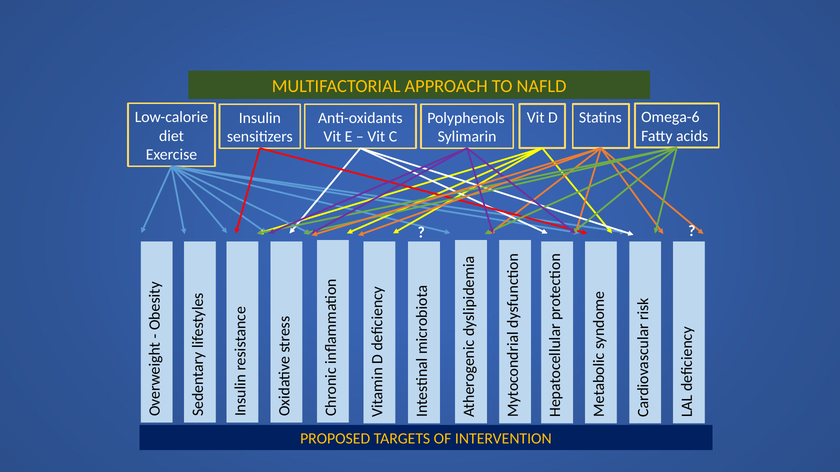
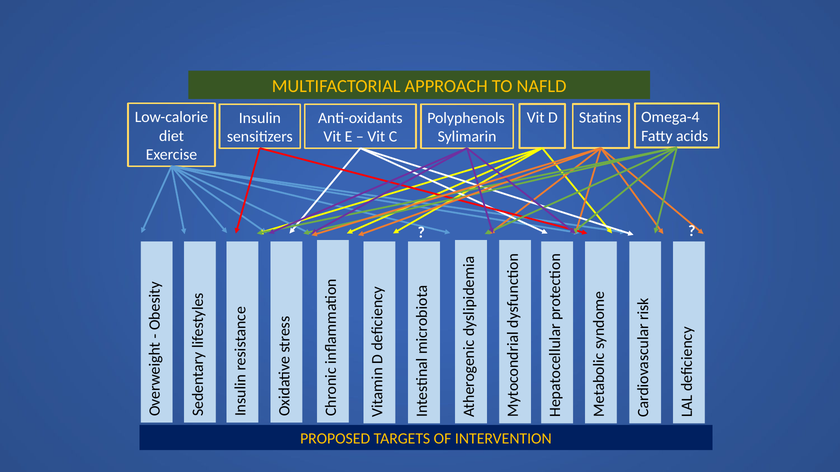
Omega-6: Omega-6 -> Omega-4
